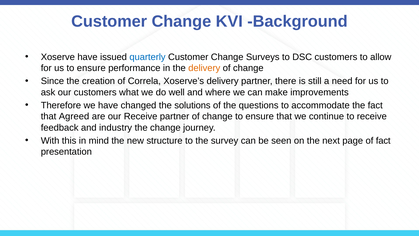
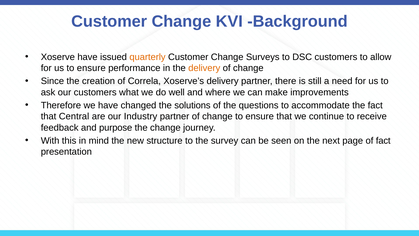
quarterly colour: blue -> orange
Agreed: Agreed -> Central
our Receive: Receive -> Industry
industry: industry -> purpose
